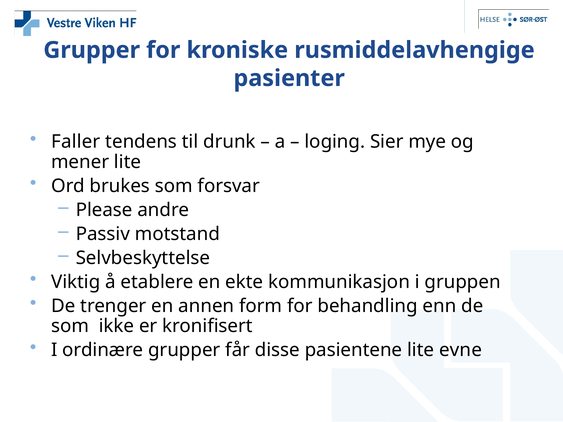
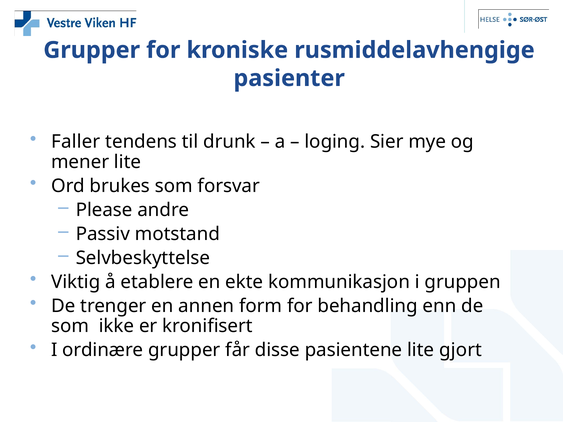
evne: evne -> gjort
